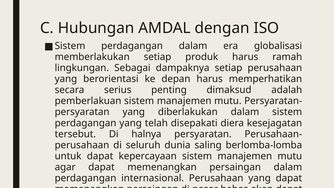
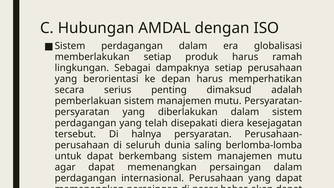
kepercayaan: kepercayaan -> berkembang
